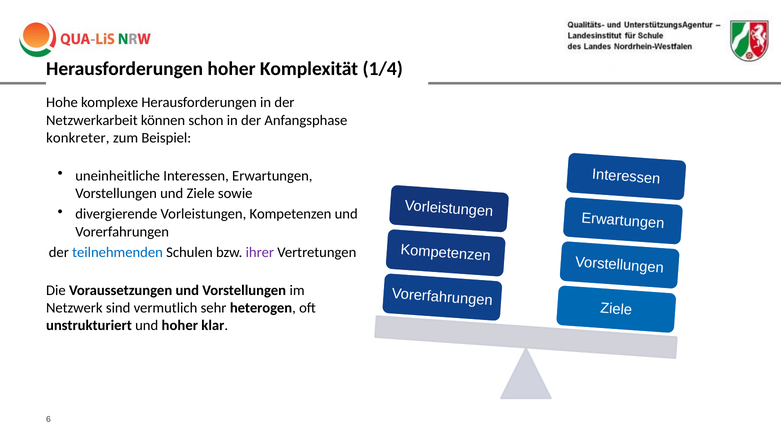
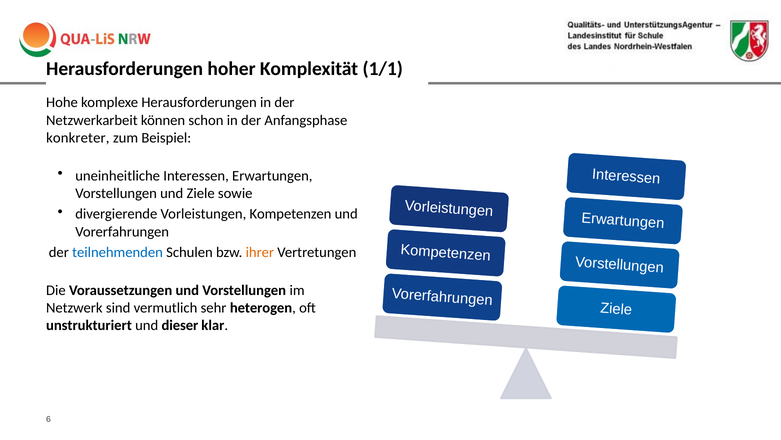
1/4: 1/4 -> 1/1
ihrer colour: purple -> orange
und hoher: hoher -> dieser
